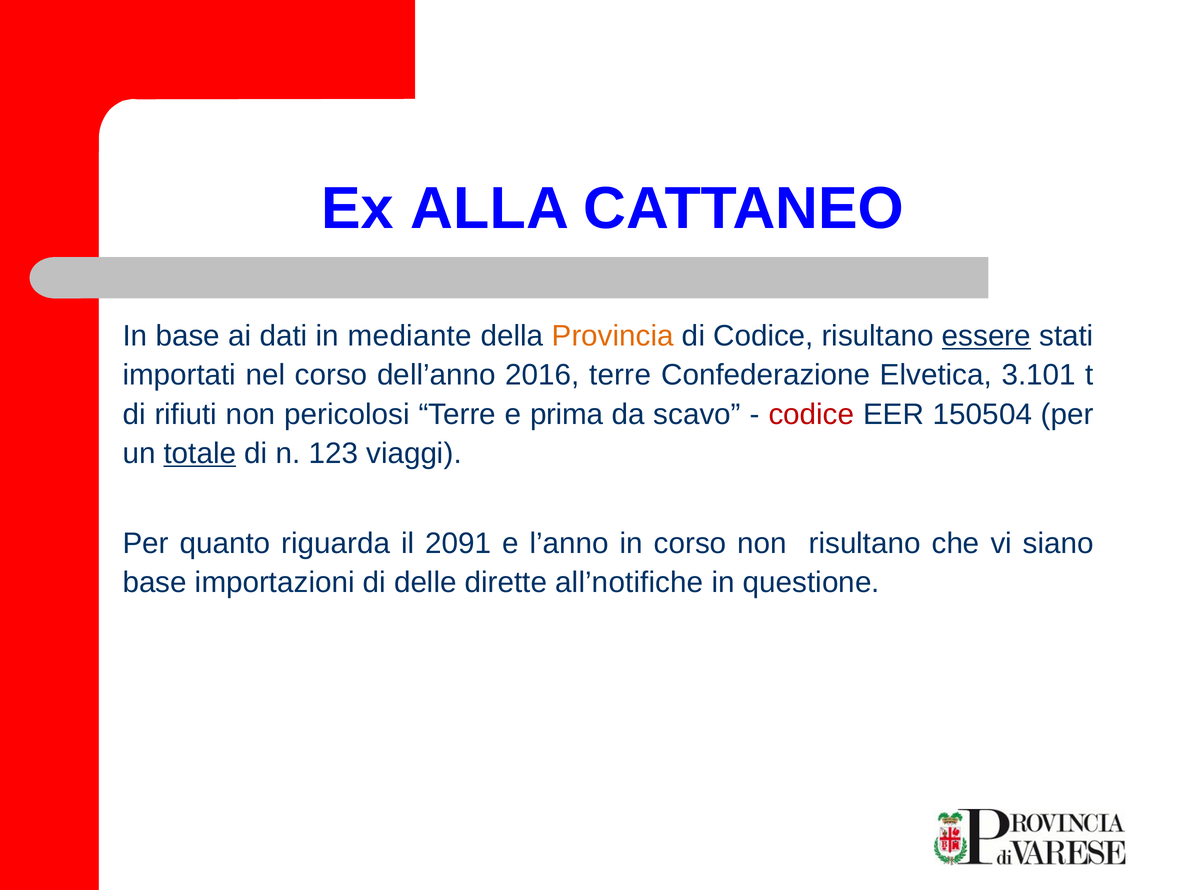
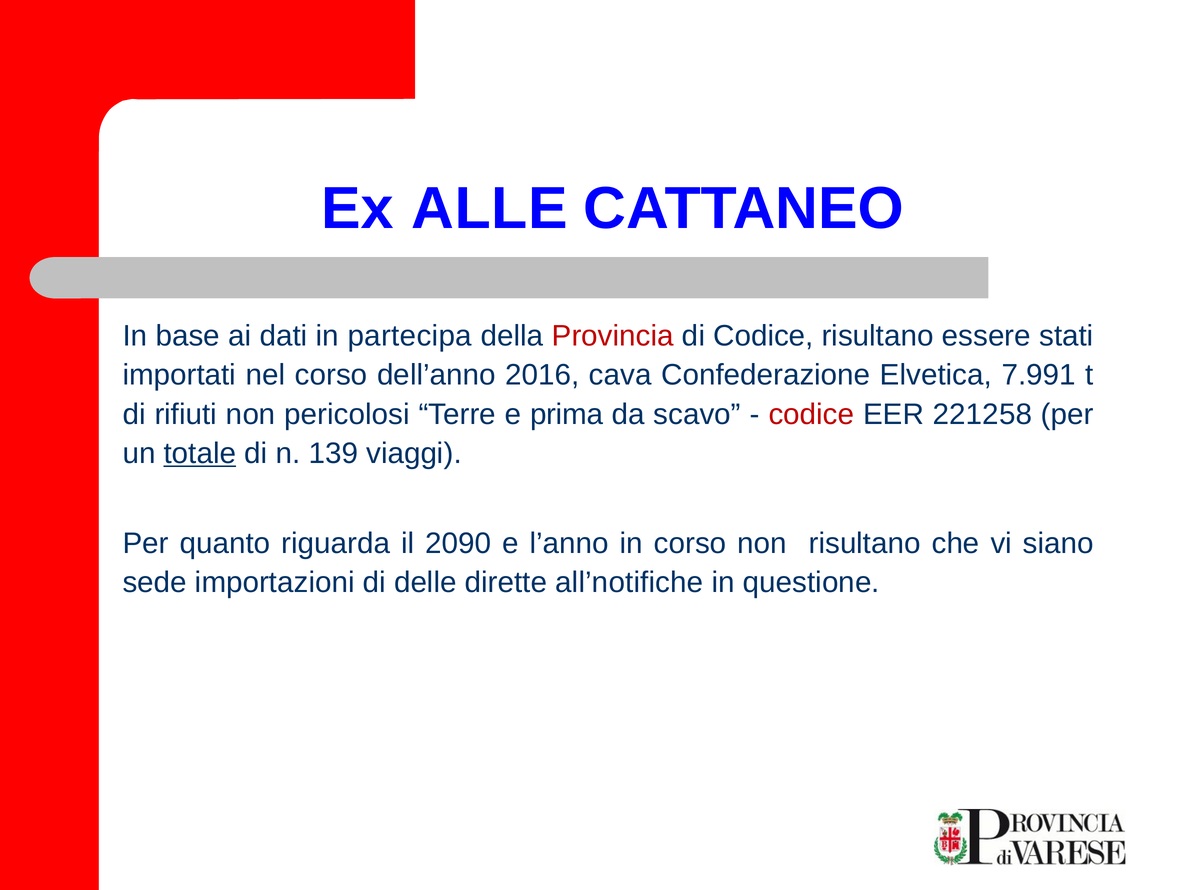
ALLA: ALLA -> ALLE
mediante: mediante -> partecipa
Provincia colour: orange -> red
essere underline: present -> none
2016 terre: terre -> cava
3.101: 3.101 -> 7.991
150504: 150504 -> 221258
123: 123 -> 139
2091: 2091 -> 2090
base at (155, 582): base -> sede
